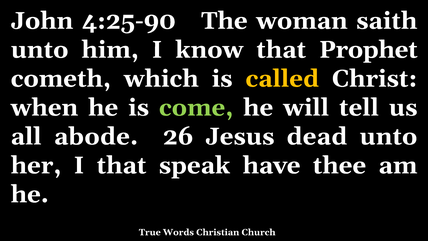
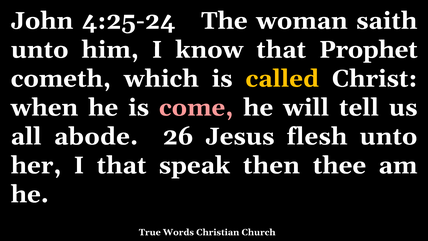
4:25-90: 4:25-90 -> 4:25-24
come colour: light green -> pink
dead: dead -> flesh
have: have -> then
